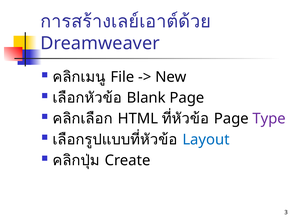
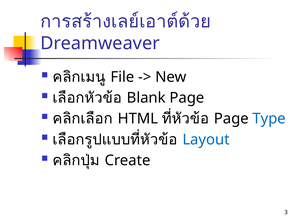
Type colour: purple -> blue
